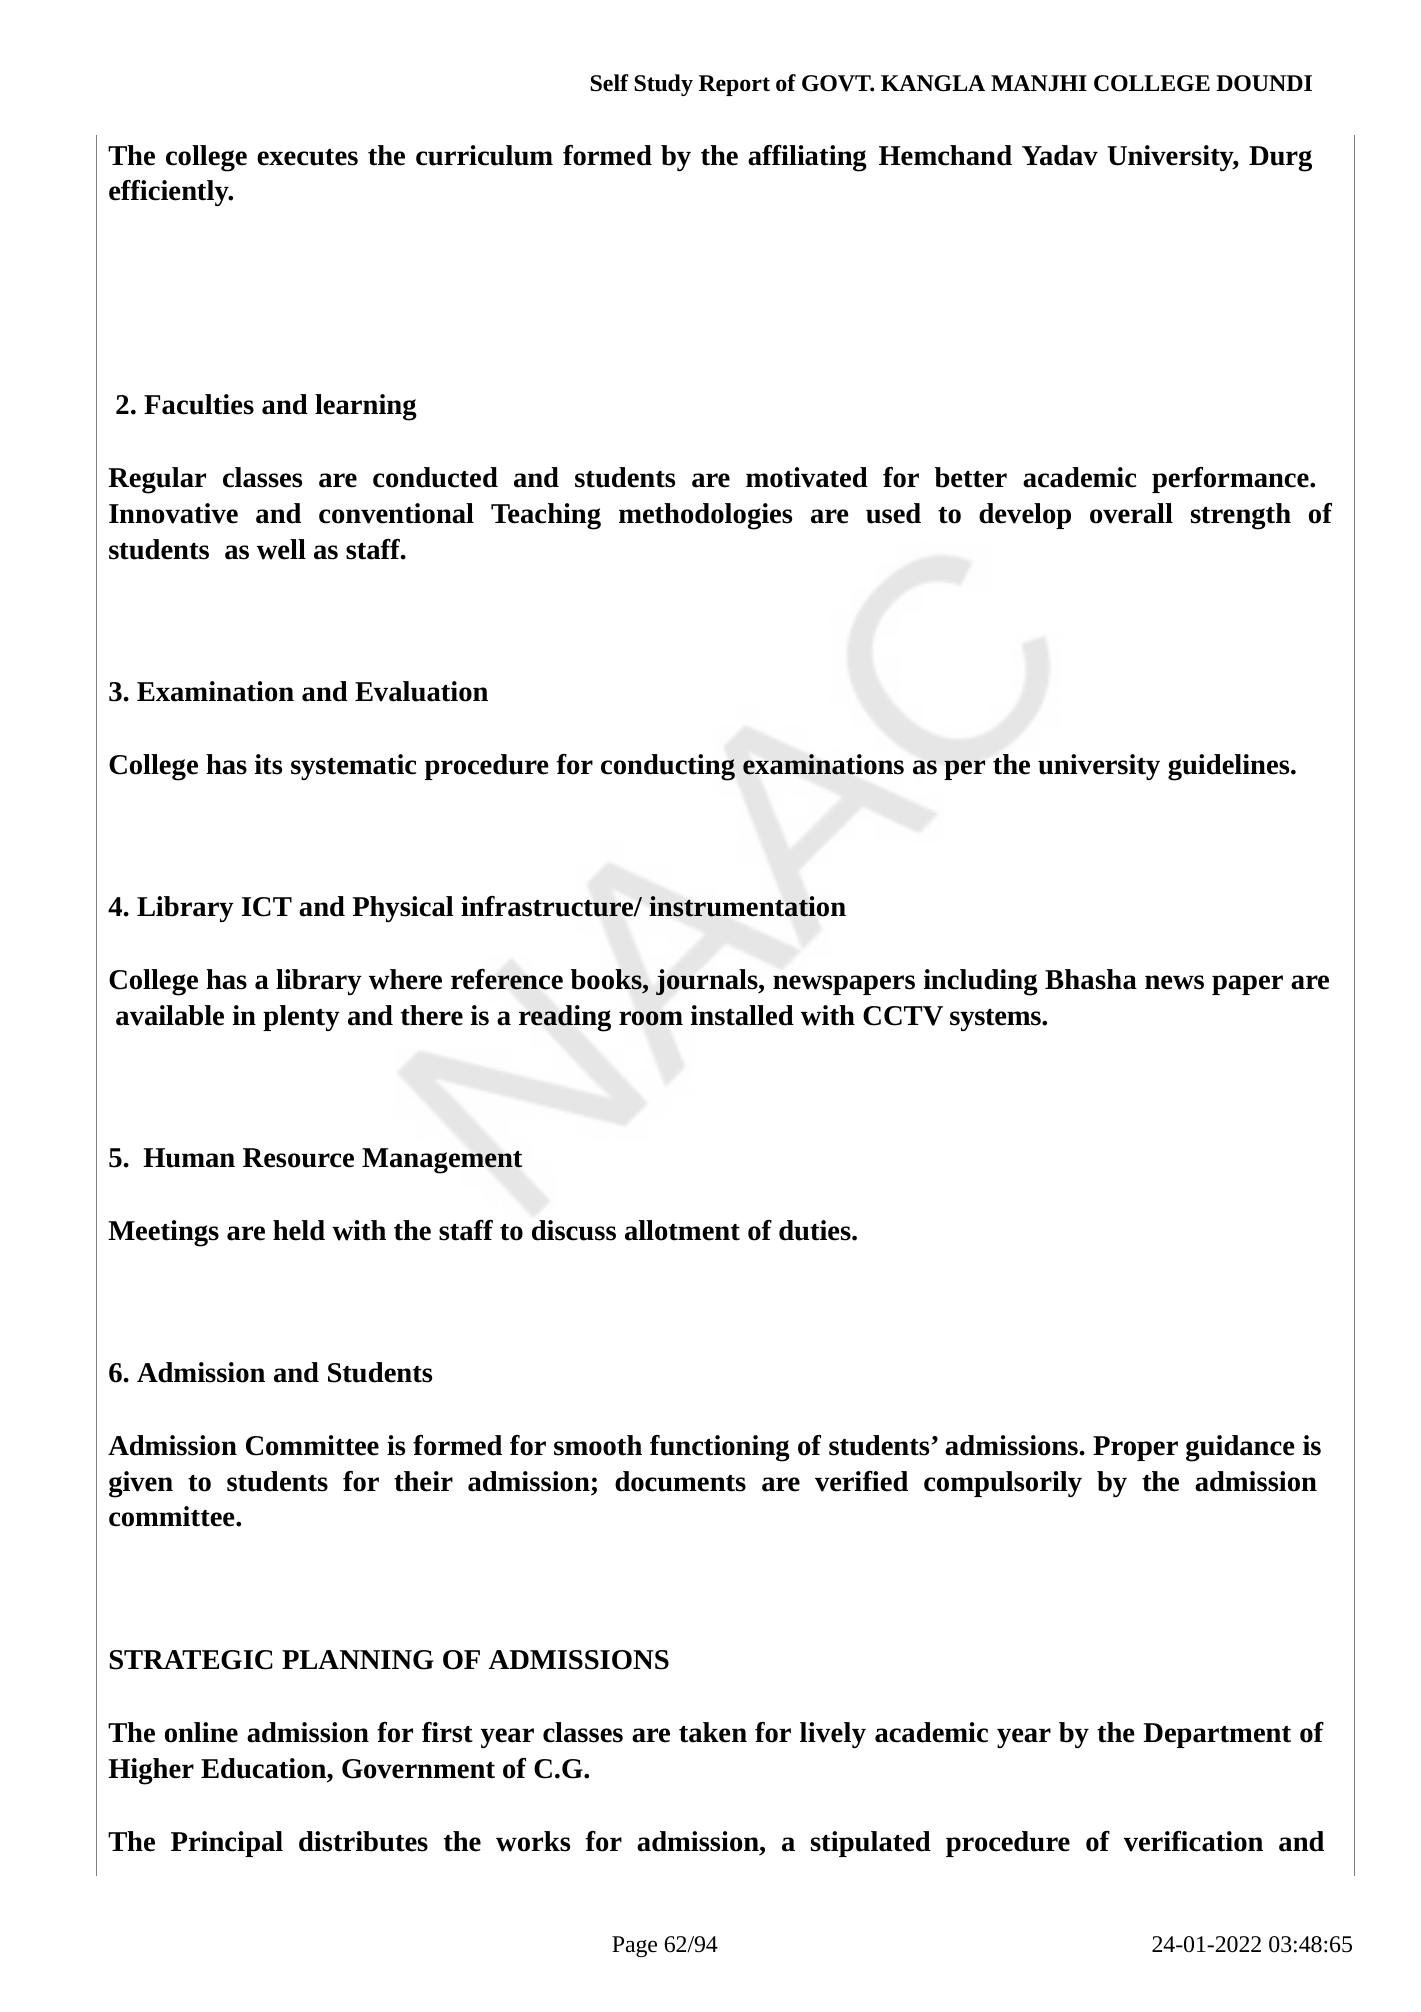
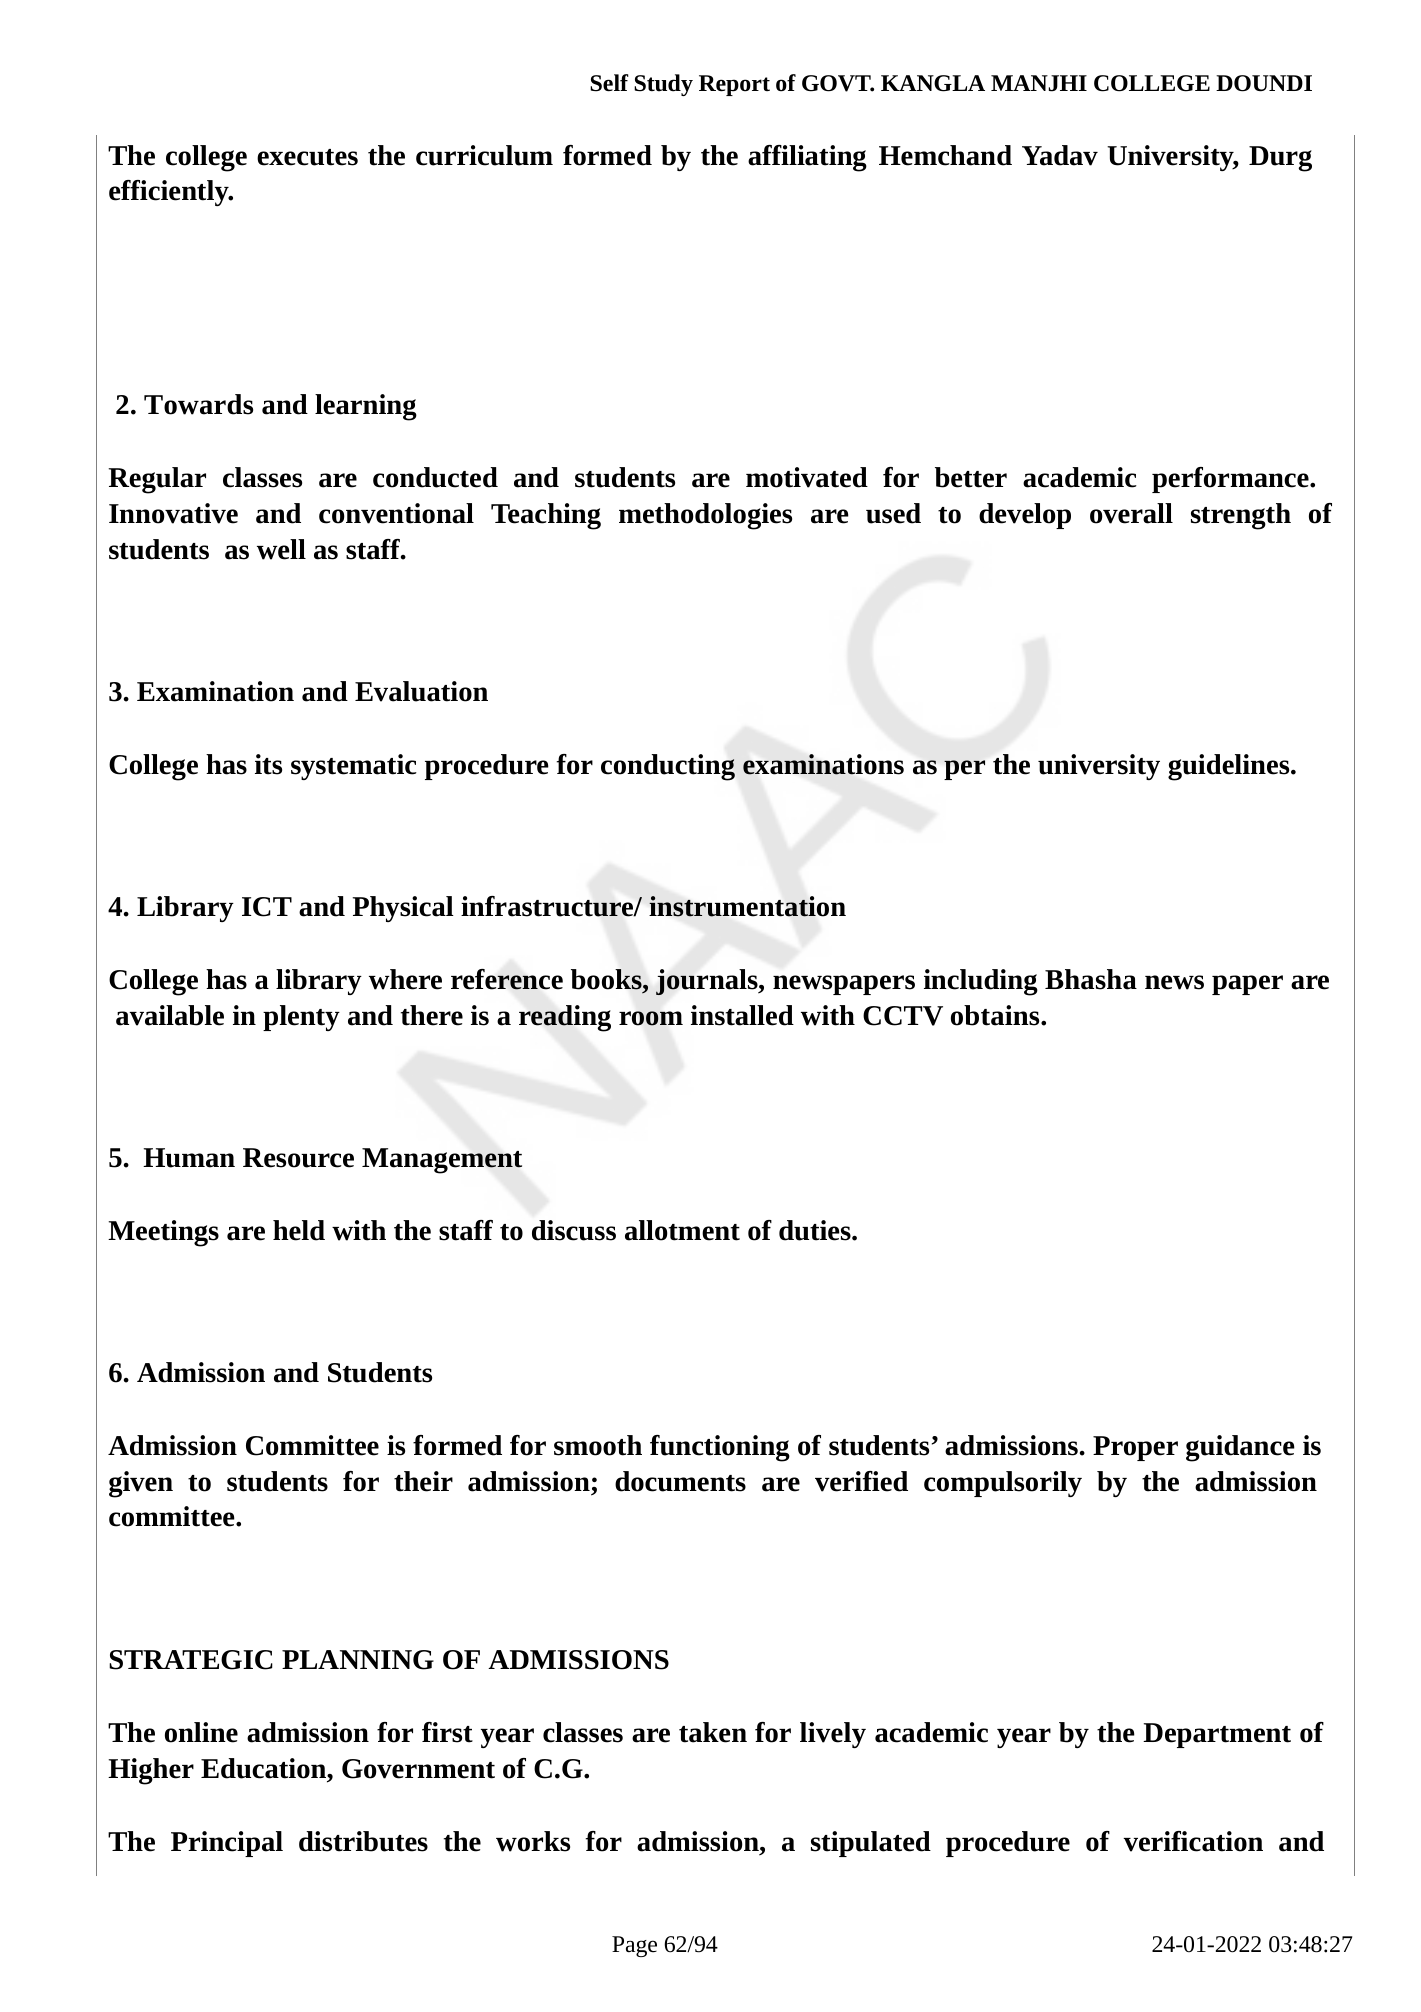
Faculties: Faculties -> Towards
systems: systems -> obtains
03:48:65: 03:48:65 -> 03:48:27
